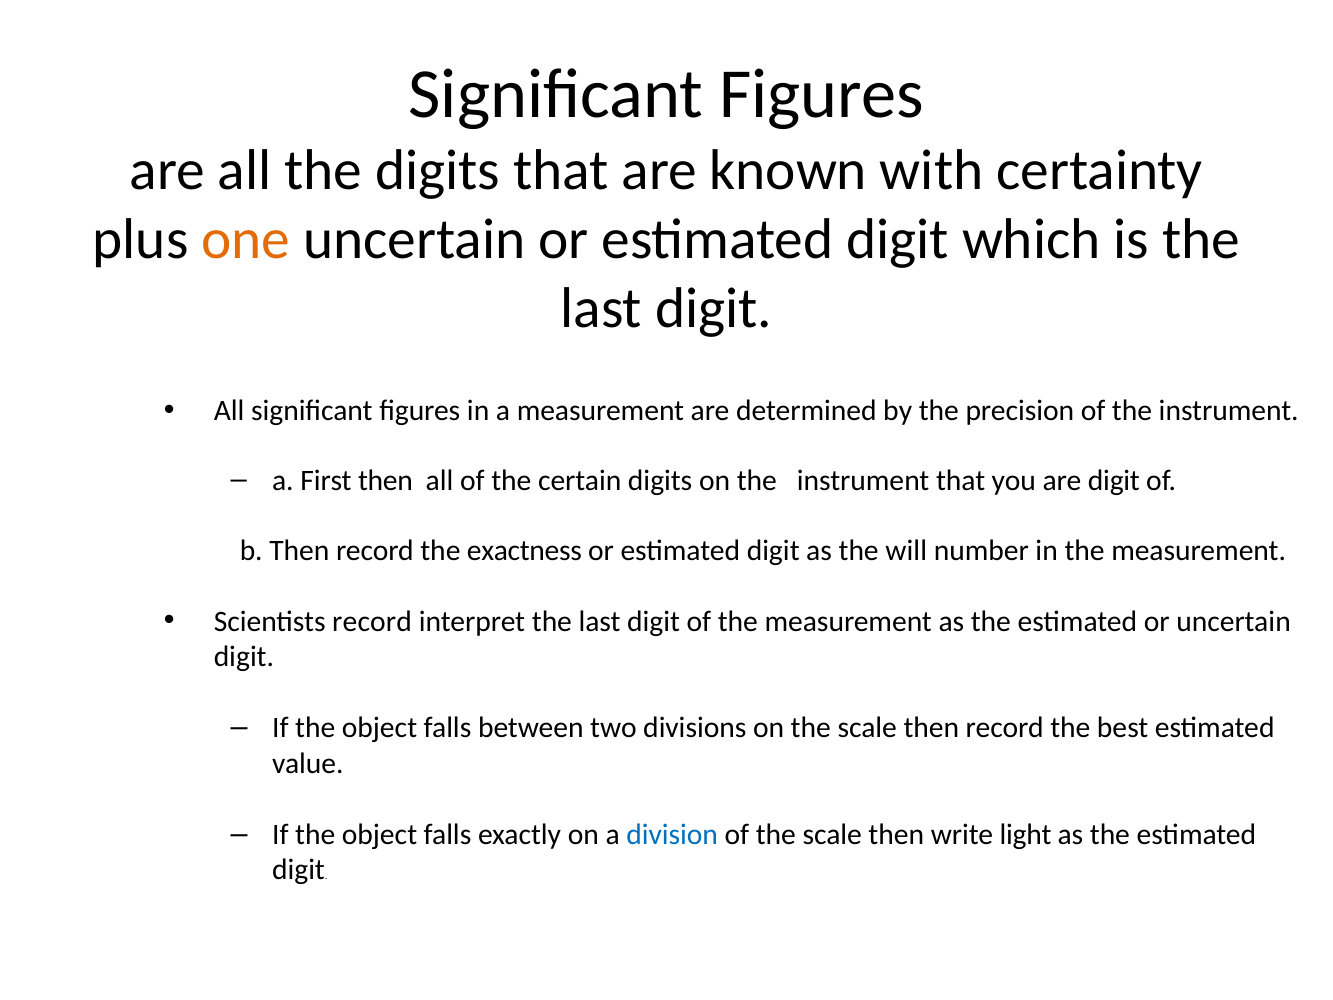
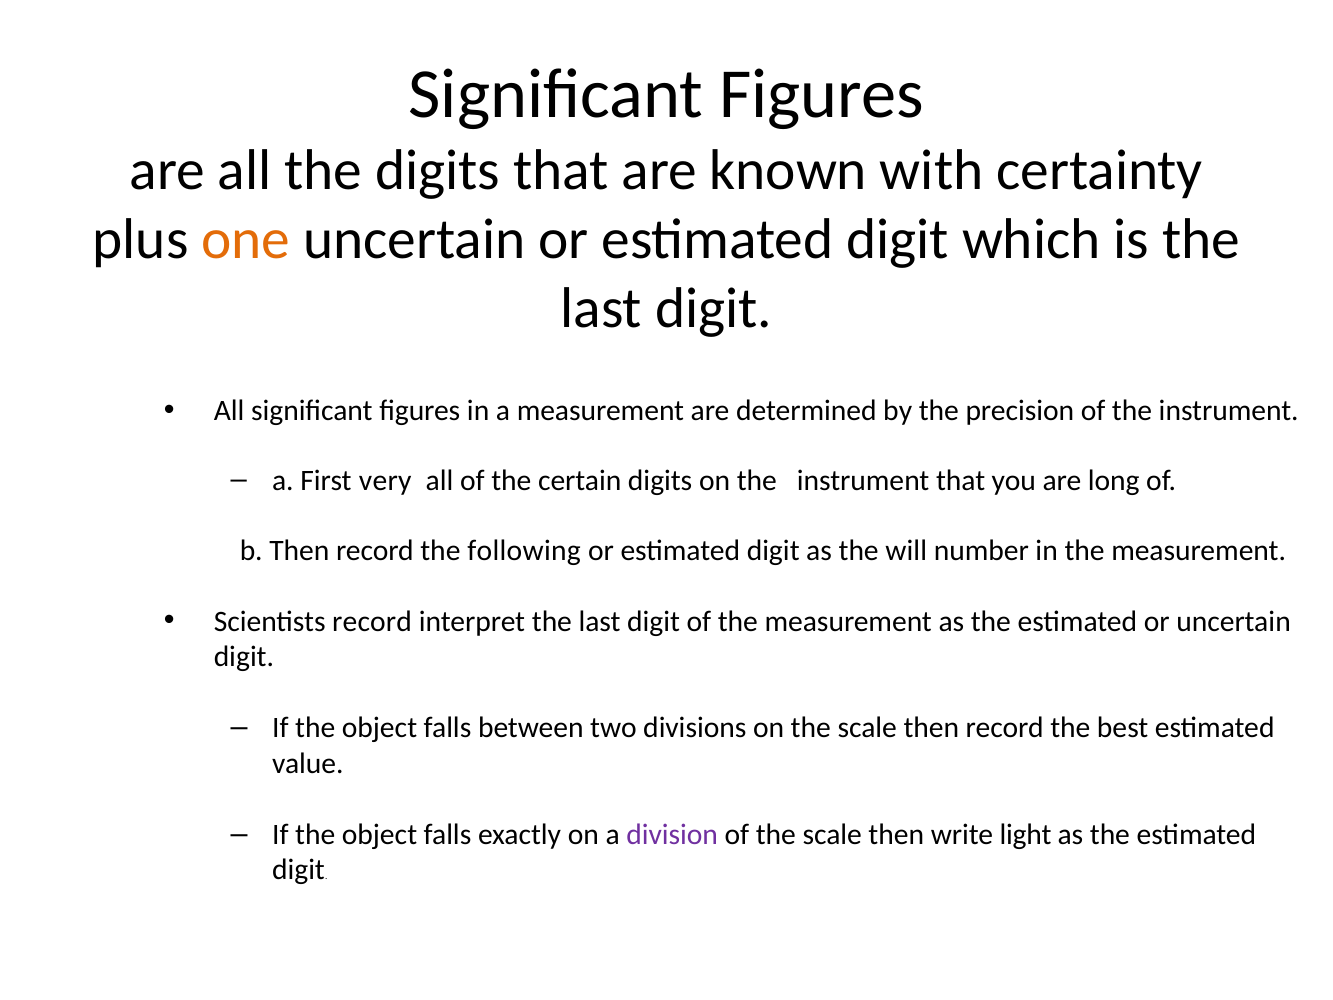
First then: then -> very
are digit: digit -> long
exactness: exactness -> following
division colour: blue -> purple
